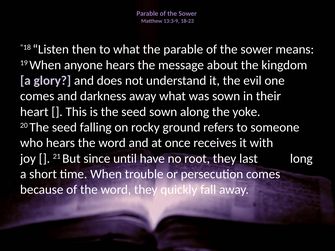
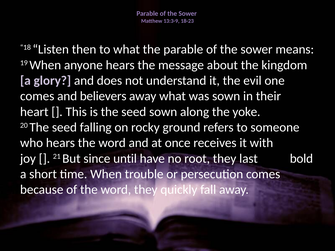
darkness: darkness -> believers
long: long -> bold
